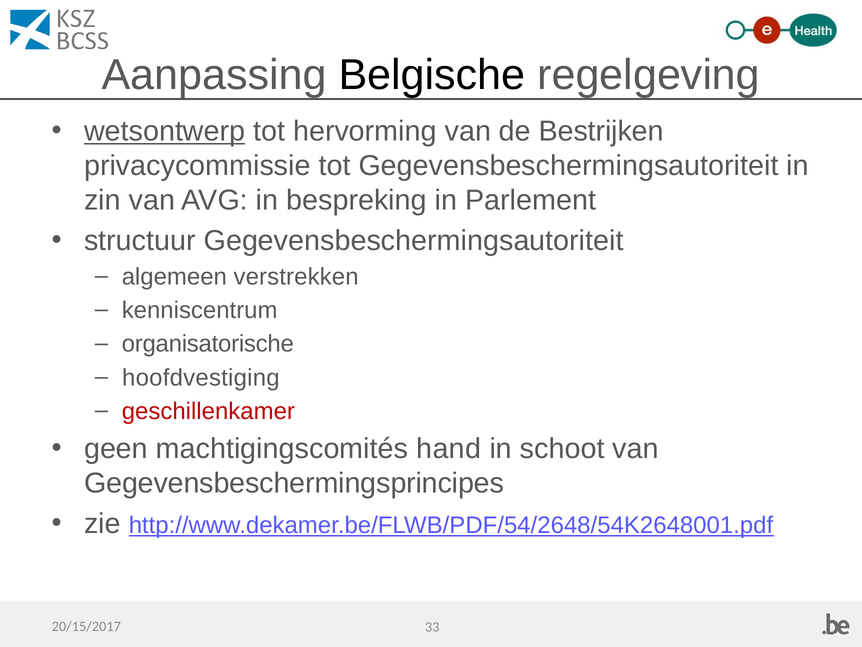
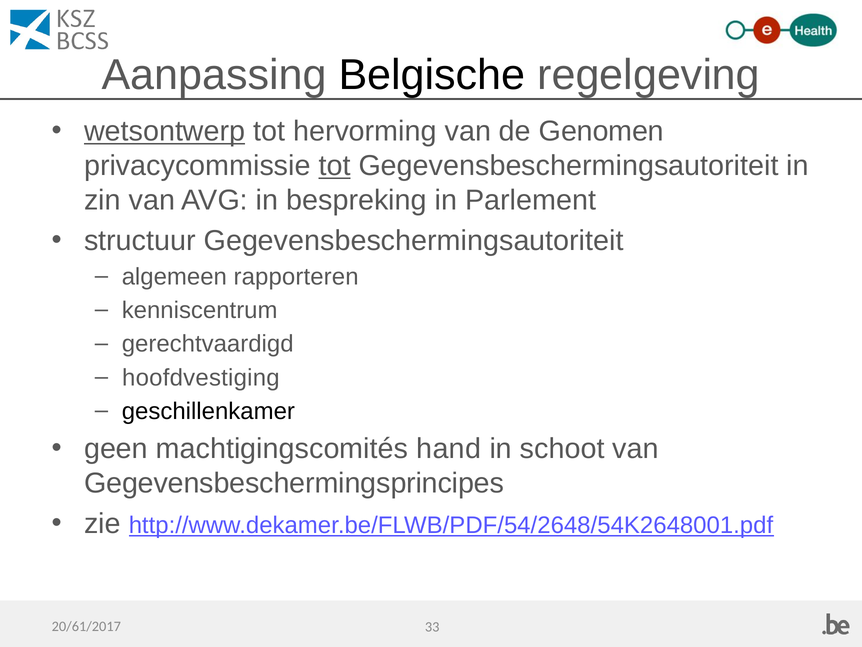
Bestrijken: Bestrijken -> Genomen
tot at (335, 166) underline: none -> present
verstrekken: verstrekken -> rapporteren
organisatorische: organisatorische -> gerechtvaardigd
geschillenkamer colour: red -> black
20/15/2017: 20/15/2017 -> 20/61/2017
